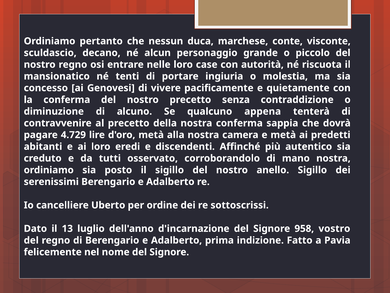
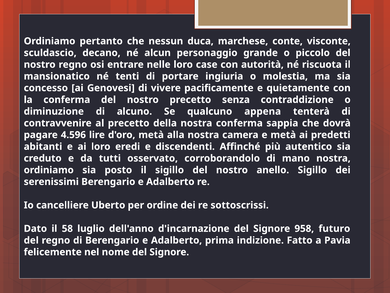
4.729: 4.729 -> 4.596
13: 13 -> 58
vostro: vostro -> futuro
